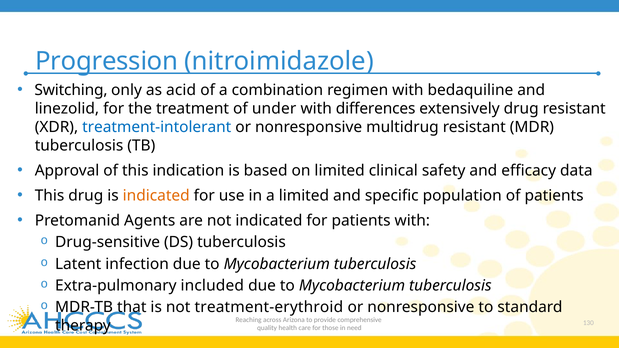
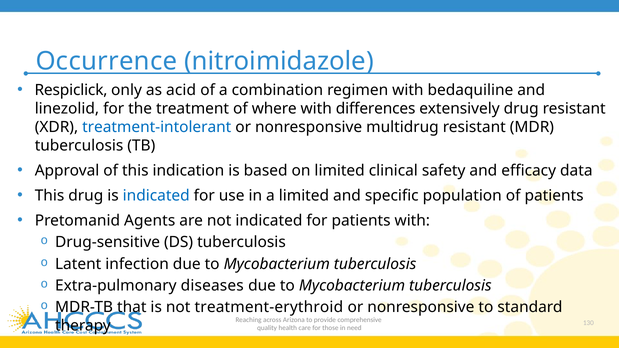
Progression: Progression -> Occurrence
Switching: Switching -> Respiclick
under: under -> where
indicated at (156, 196) colour: orange -> blue
included: included -> diseases
